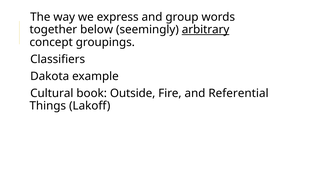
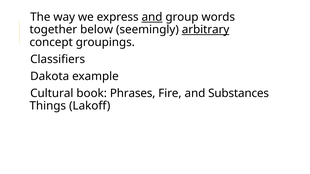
and at (152, 17) underline: none -> present
Outside: Outside -> Phrases
Referential: Referential -> Substances
